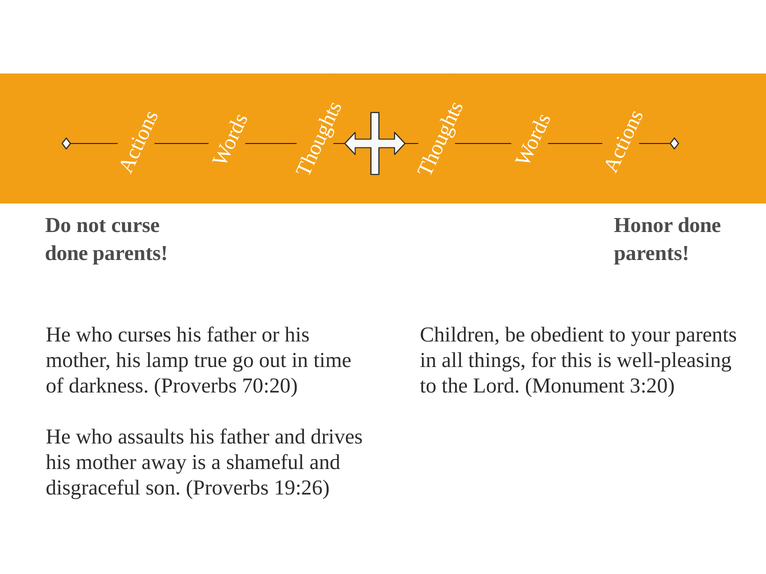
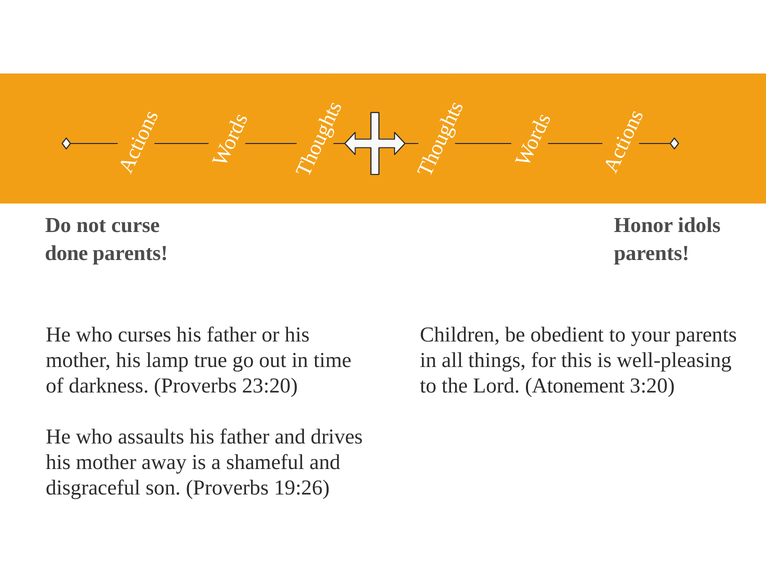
Honor done: done -> idols
70:20: 70:20 -> 23:20
Monument: Monument -> Atonement
